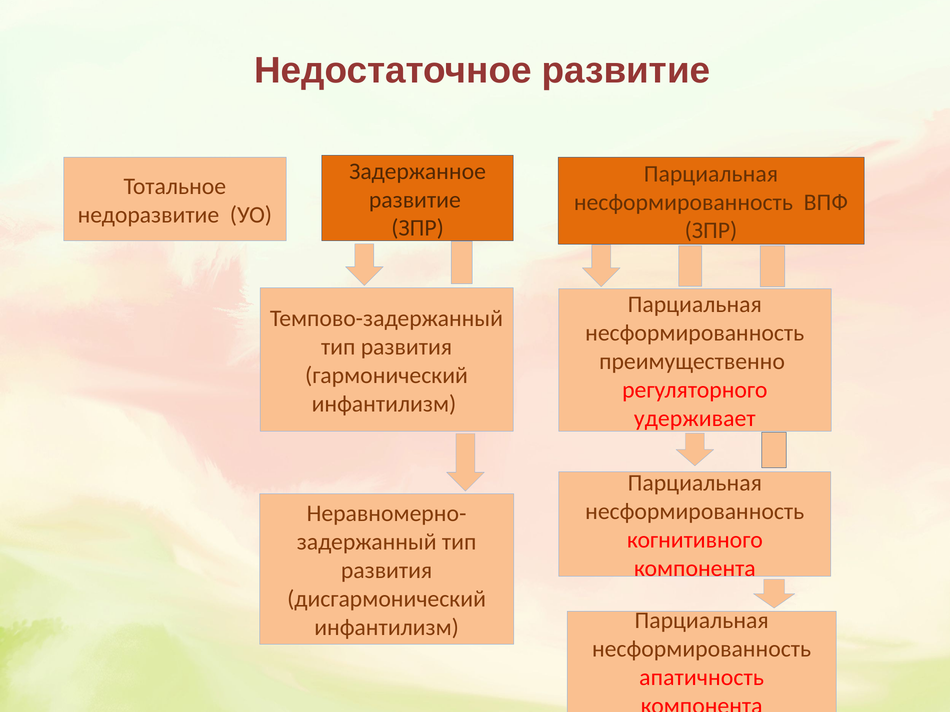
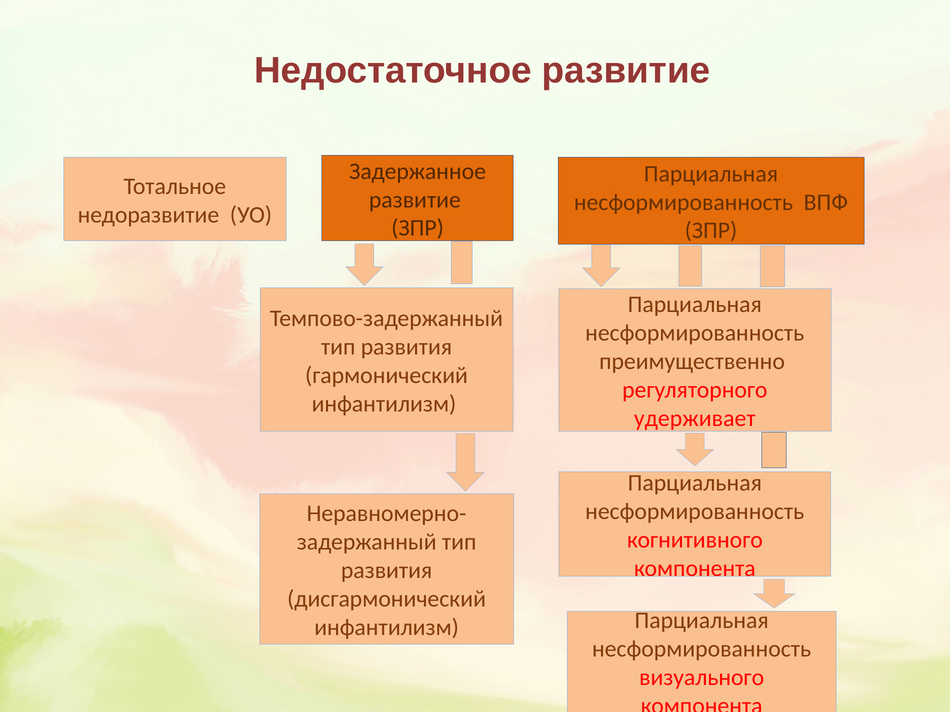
апатичность: апатичность -> визуального
